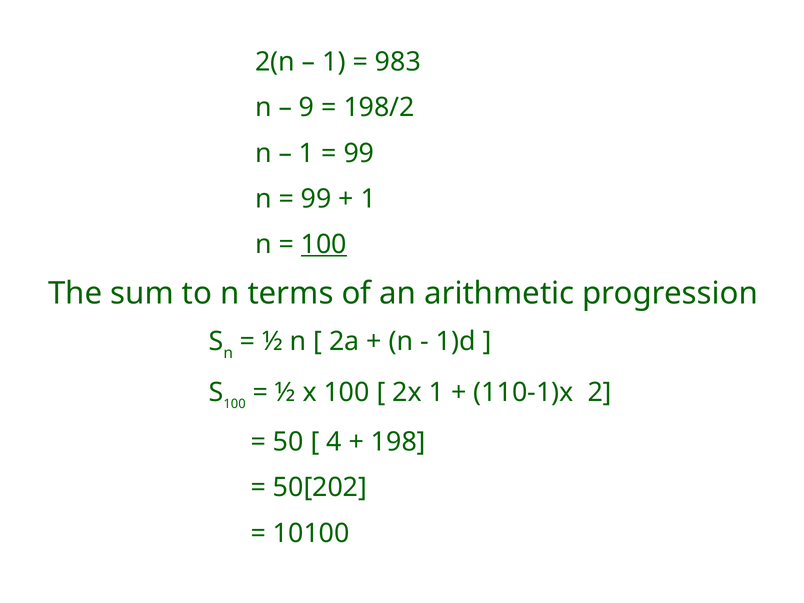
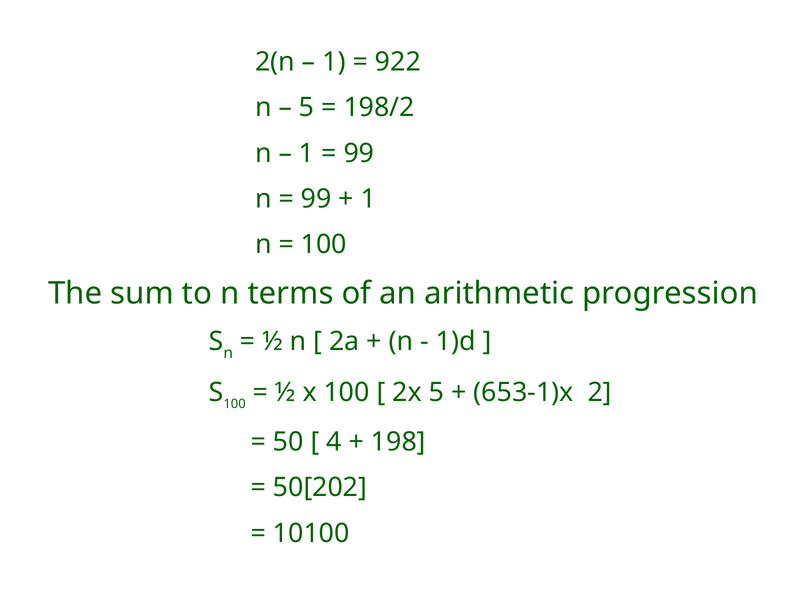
983: 983 -> 922
9 at (307, 108): 9 -> 5
100 at (324, 244) underline: present -> none
2x 1: 1 -> 5
110-1)x: 110-1)x -> 653-1)x
